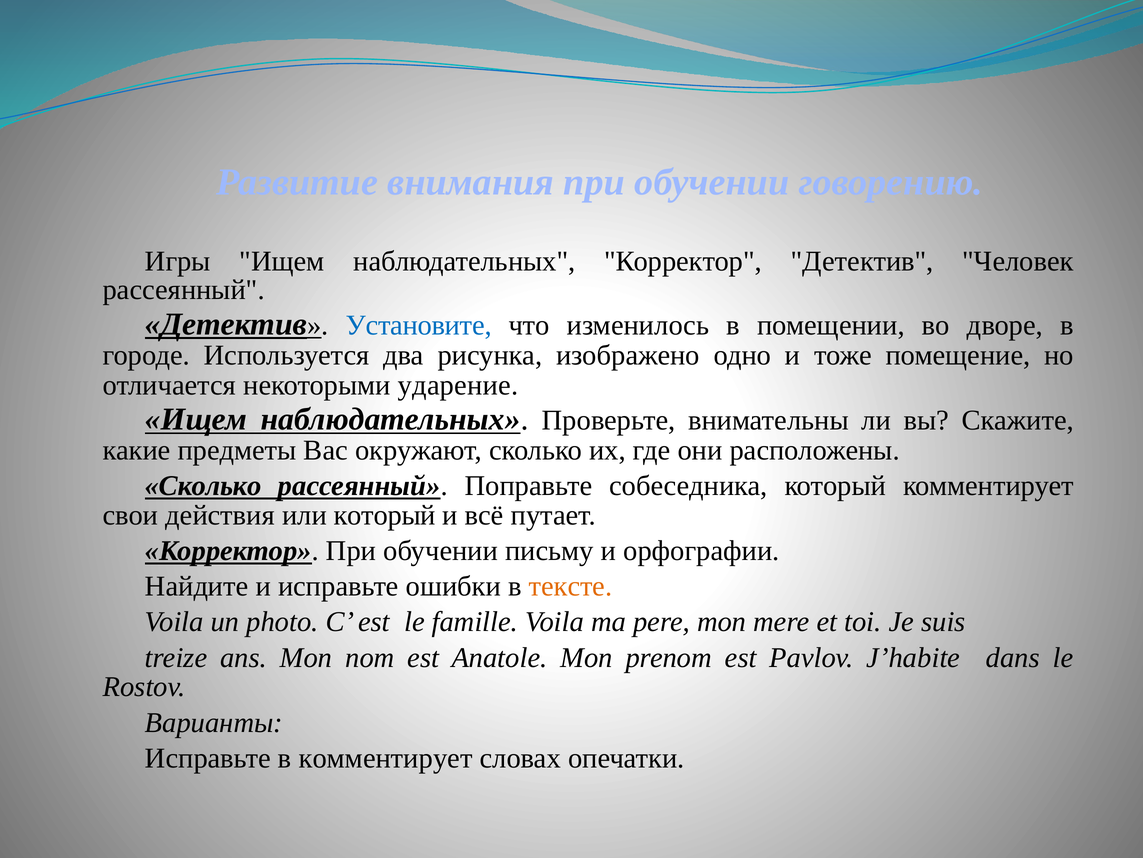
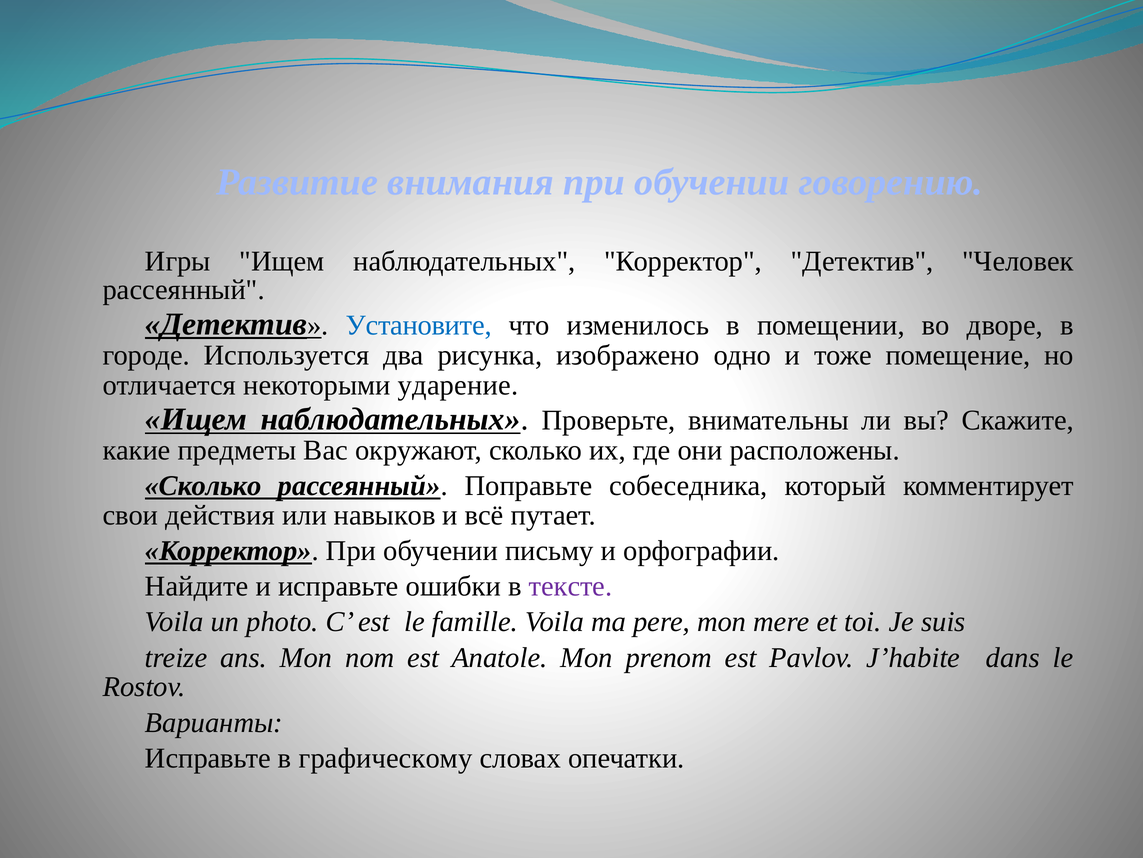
или который: который -> навыков
тексте colour: orange -> purple
в комментирует: комментирует -> графическому
